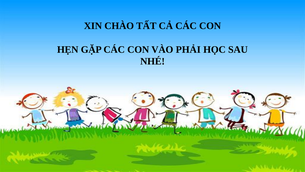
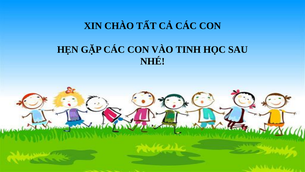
PHẢI: PHẢI -> TINH
